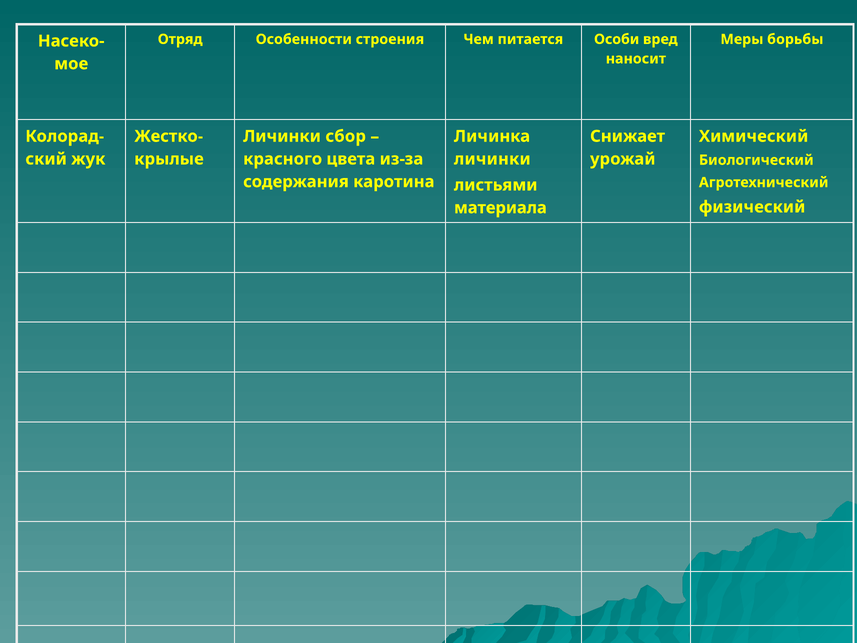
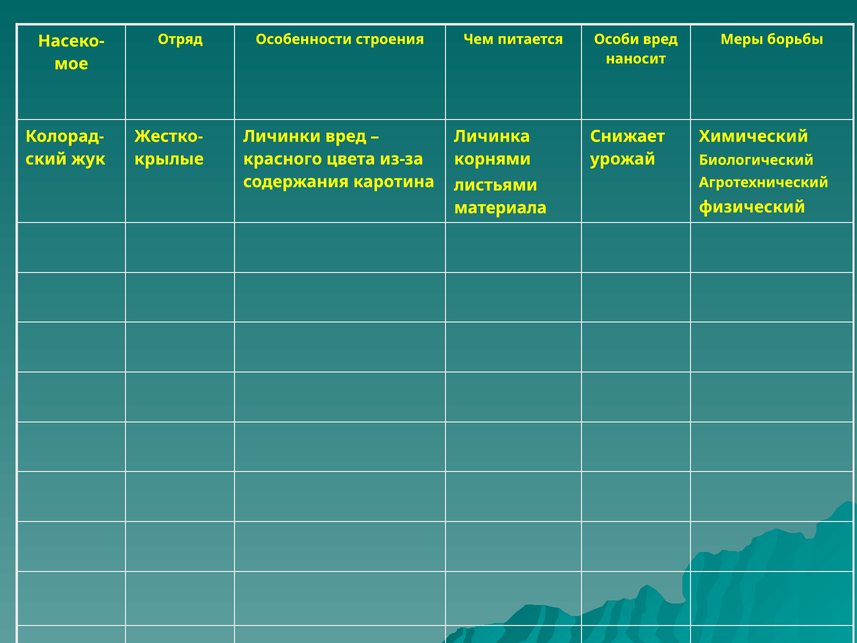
Личинки сбор: сбор -> вред
личинки at (492, 159): личинки -> корнями
